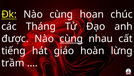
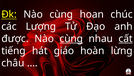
Tháng: Tháng -> Lượng
cất underline: none -> present
trầm: trầm -> châu
